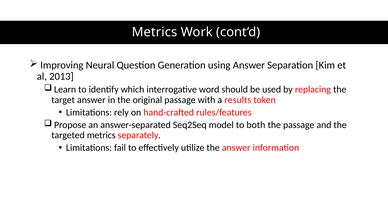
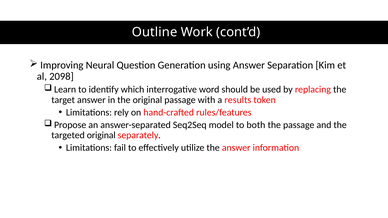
Metrics at (155, 32): Metrics -> Outline
2013: 2013 -> 2098
targeted metrics: metrics -> original
